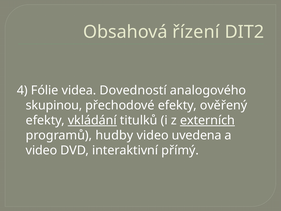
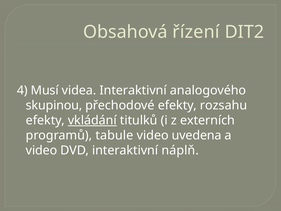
Fólie: Fólie -> Musí
videa Dovedností: Dovedností -> Interaktivní
ověřený: ověřený -> rozsahu
externích underline: present -> none
hudby: hudby -> tabule
přímý: přímý -> náplň
